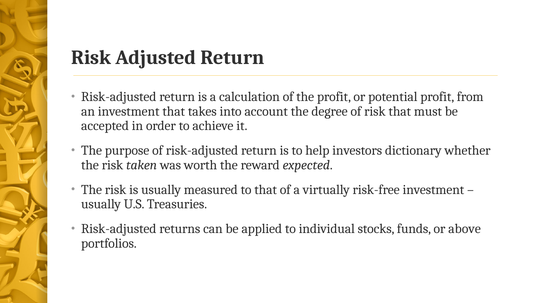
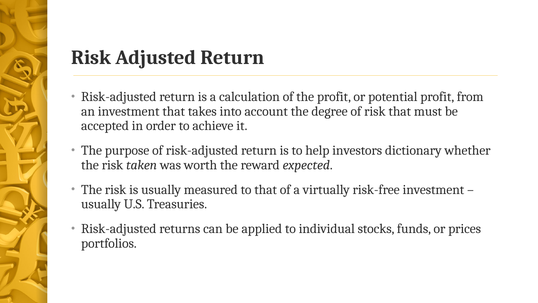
above: above -> prices
